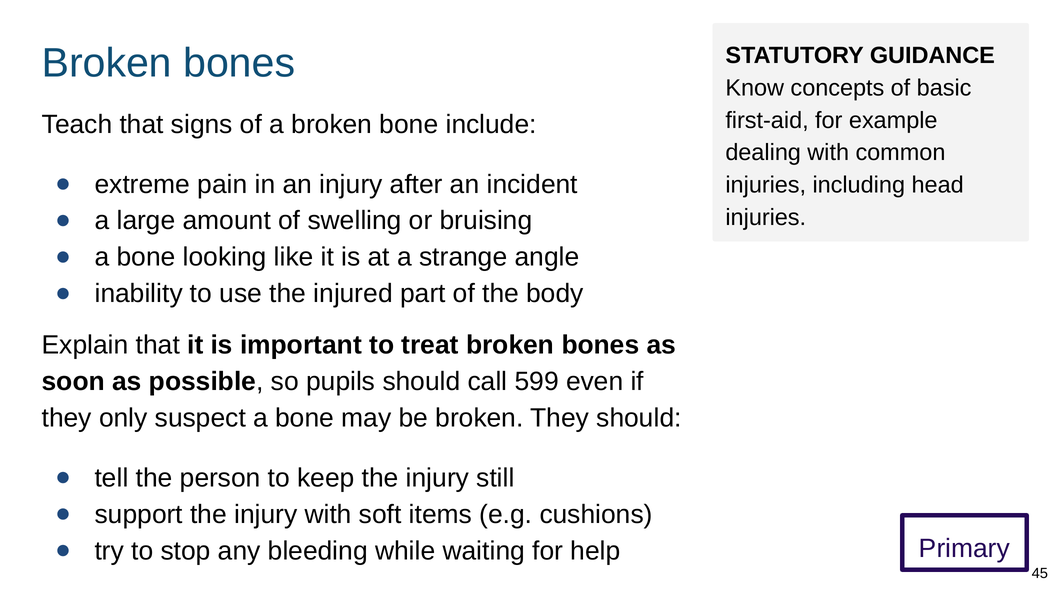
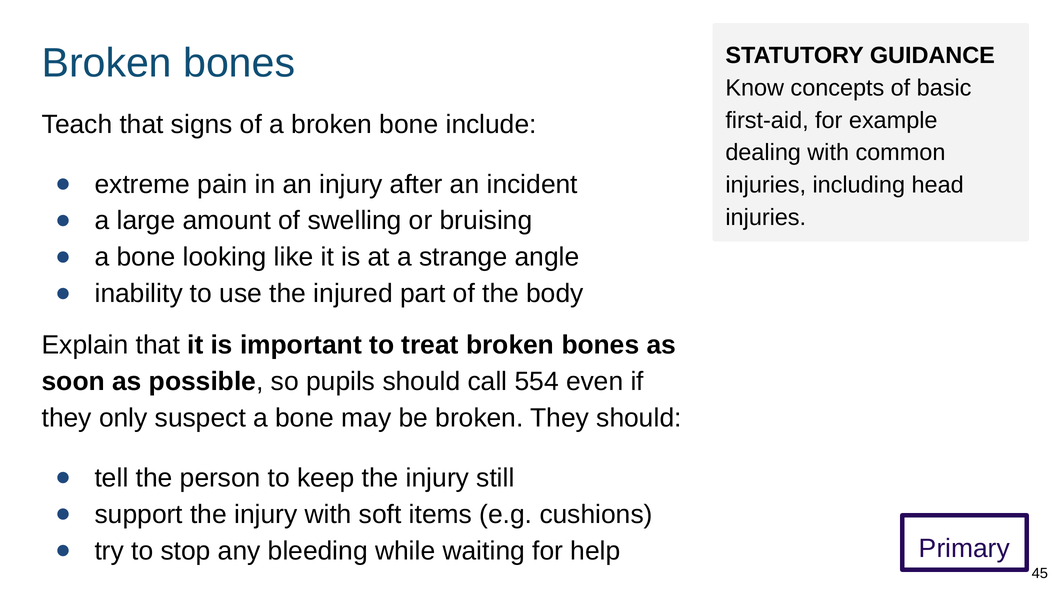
599: 599 -> 554
